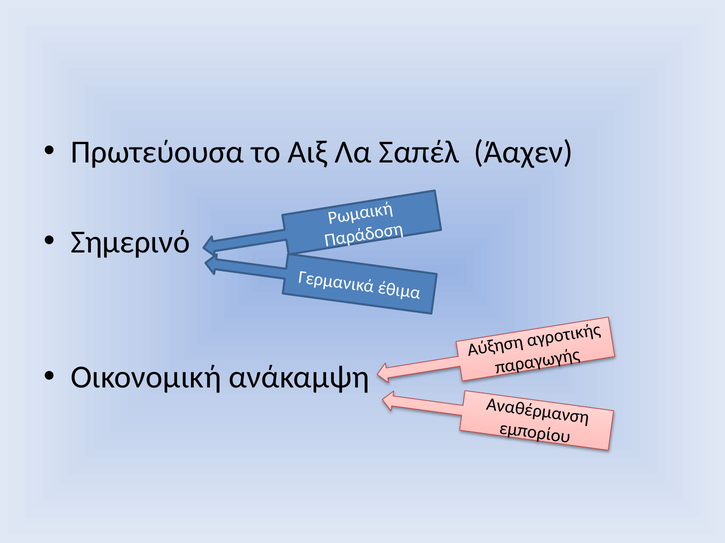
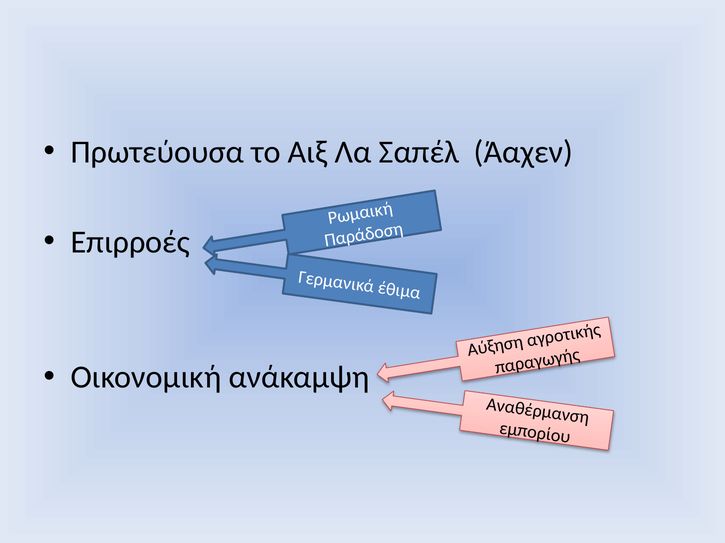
Σημερινό: Σημερινό -> Επιρροές
